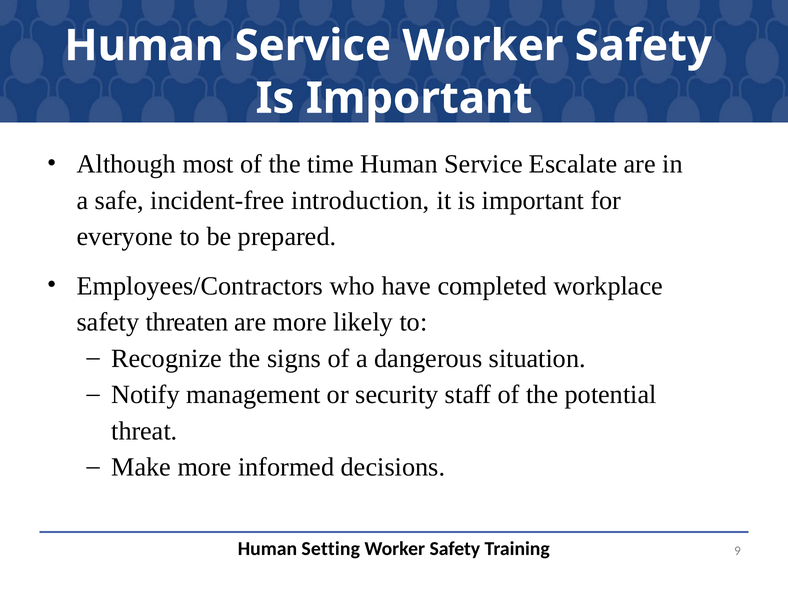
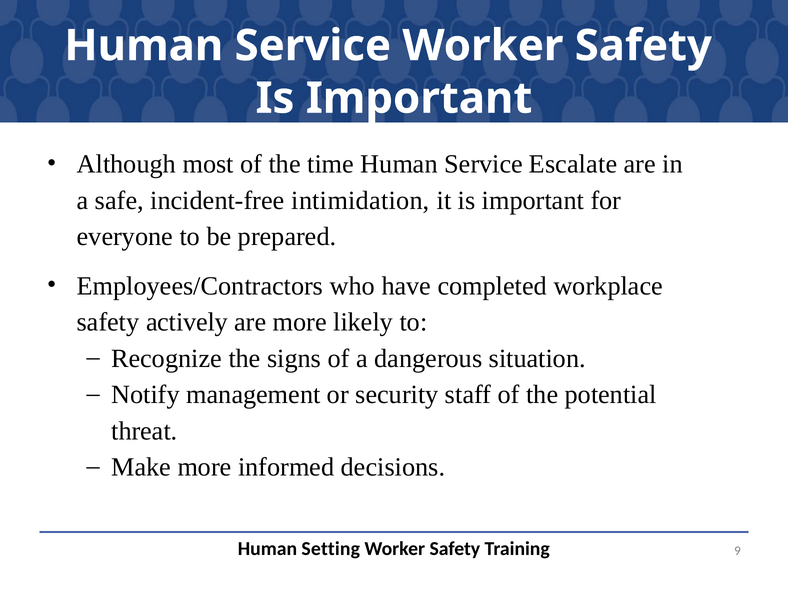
introduction: introduction -> intimidation
threaten: threaten -> actively
